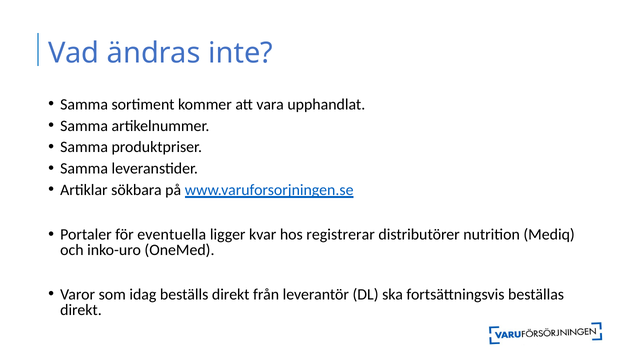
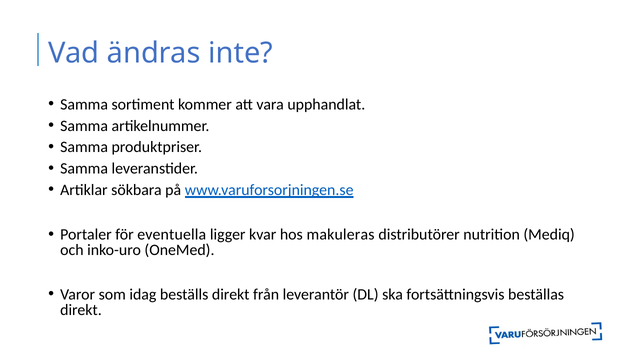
registrerar: registrerar -> makuleras
